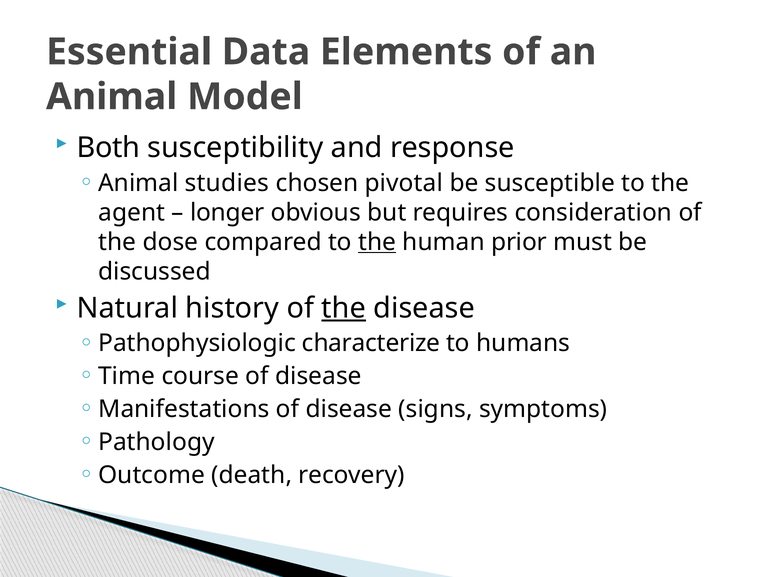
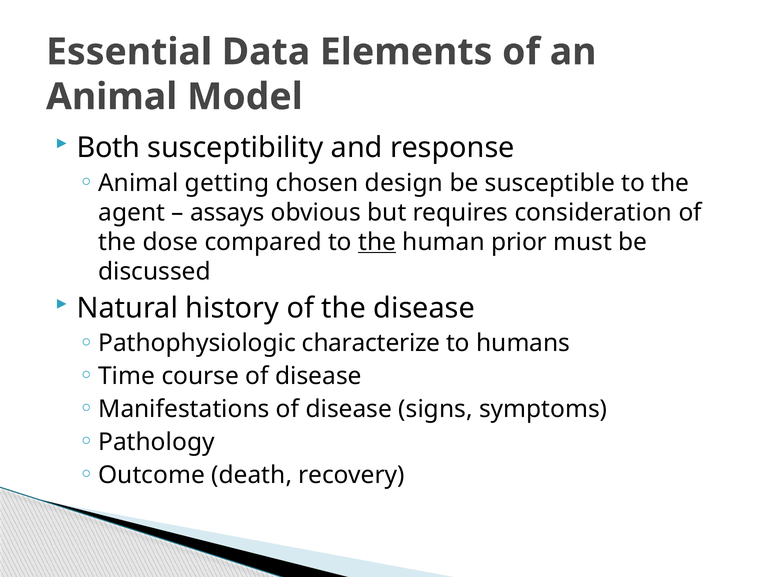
studies: studies -> getting
pivotal: pivotal -> design
longer: longer -> assays
the at (344, 308) underline: present -> none
